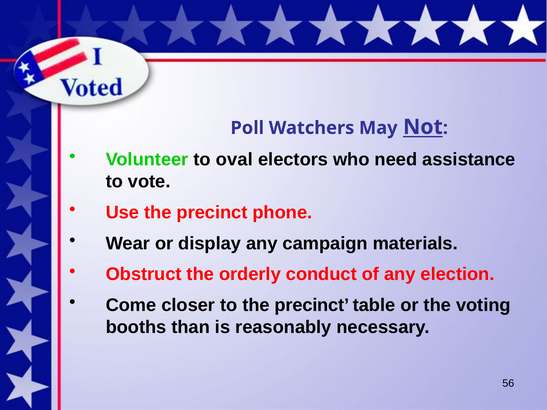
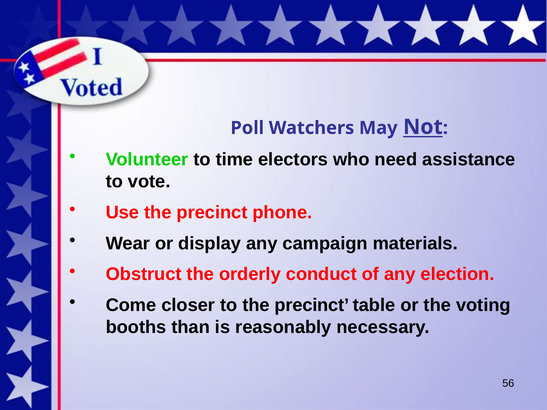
oval: oval -> time
